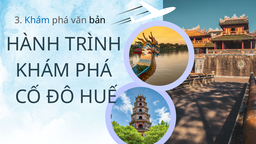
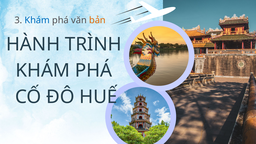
bản colour: black -> orange
